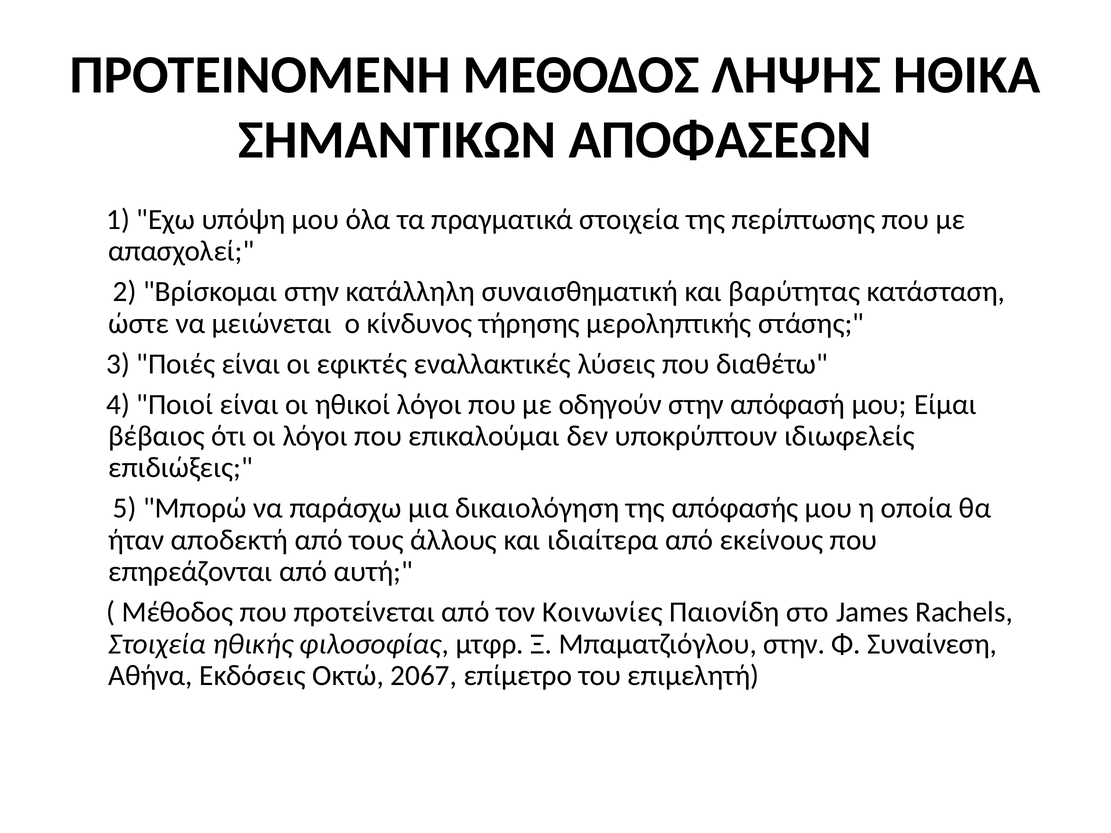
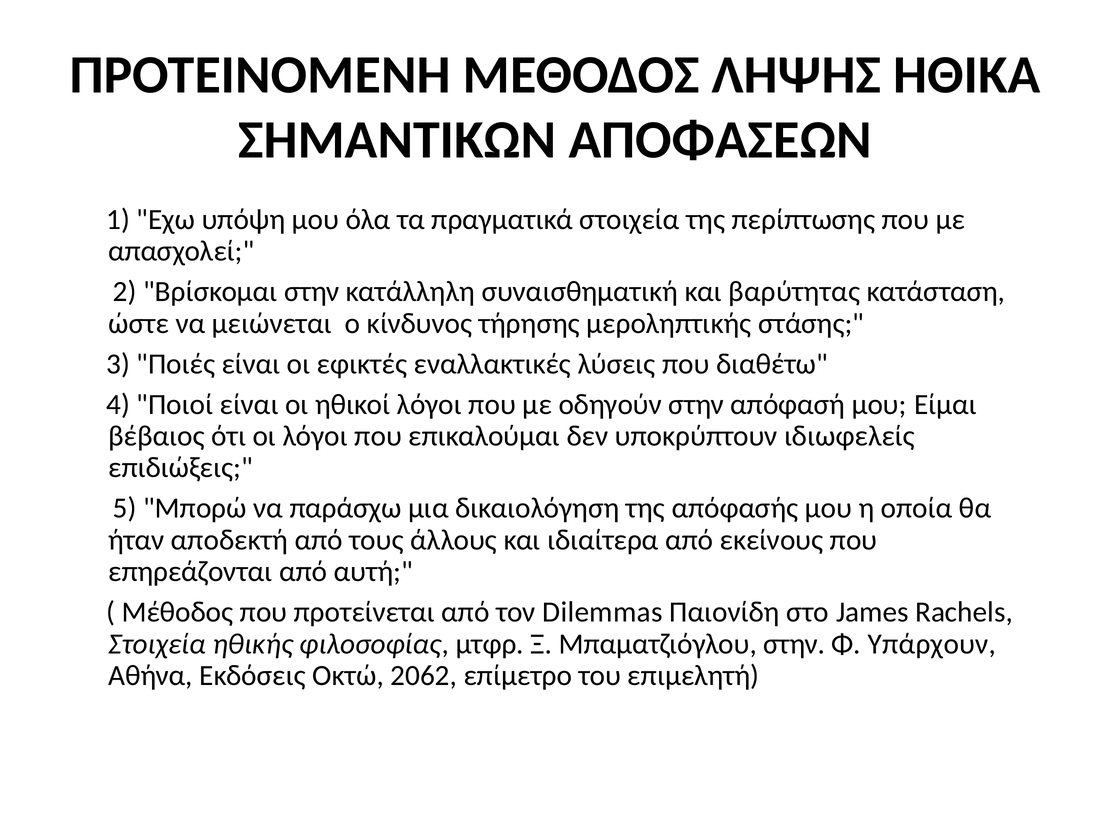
Κοινωνίες: Κοινωνίες -> Dilemmas
Συναίνεση: Συναίνεση -> Υπάρχουν
2067: 2067 -> 2062
